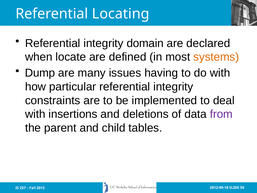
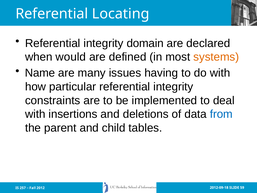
locate: locate -> would
Dump: Dump -> Name
from colour: purple -> blue
